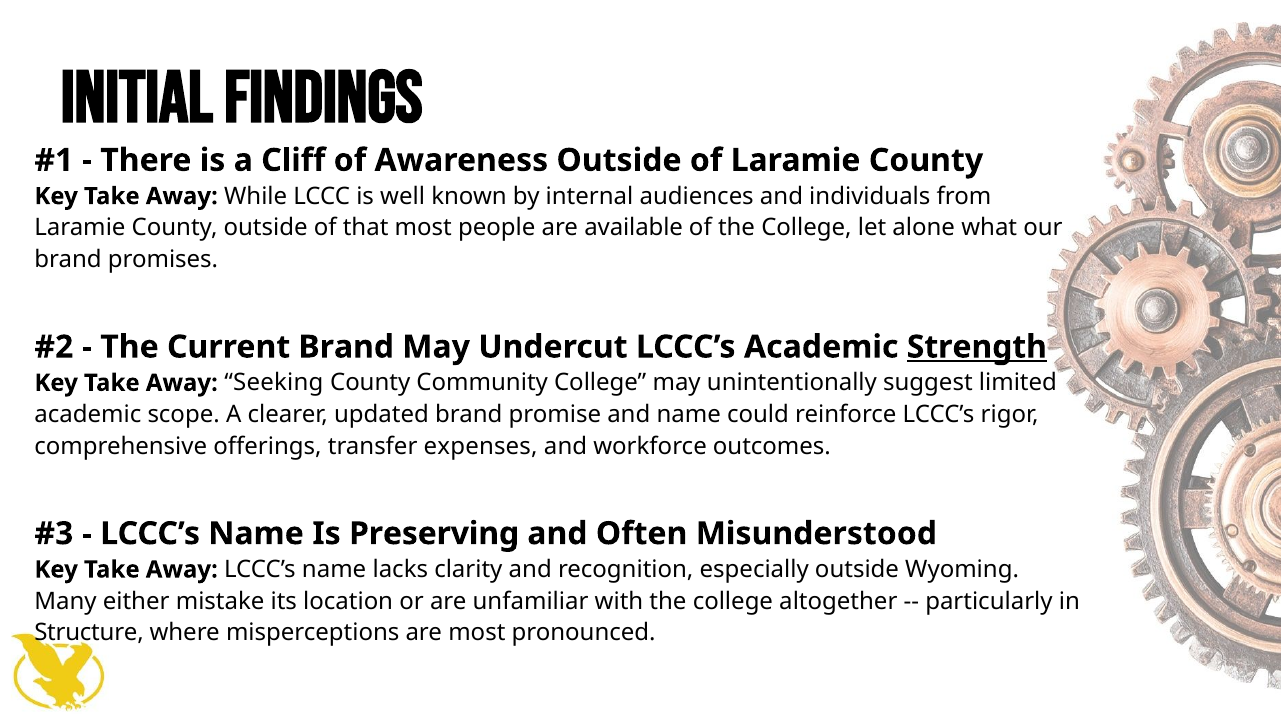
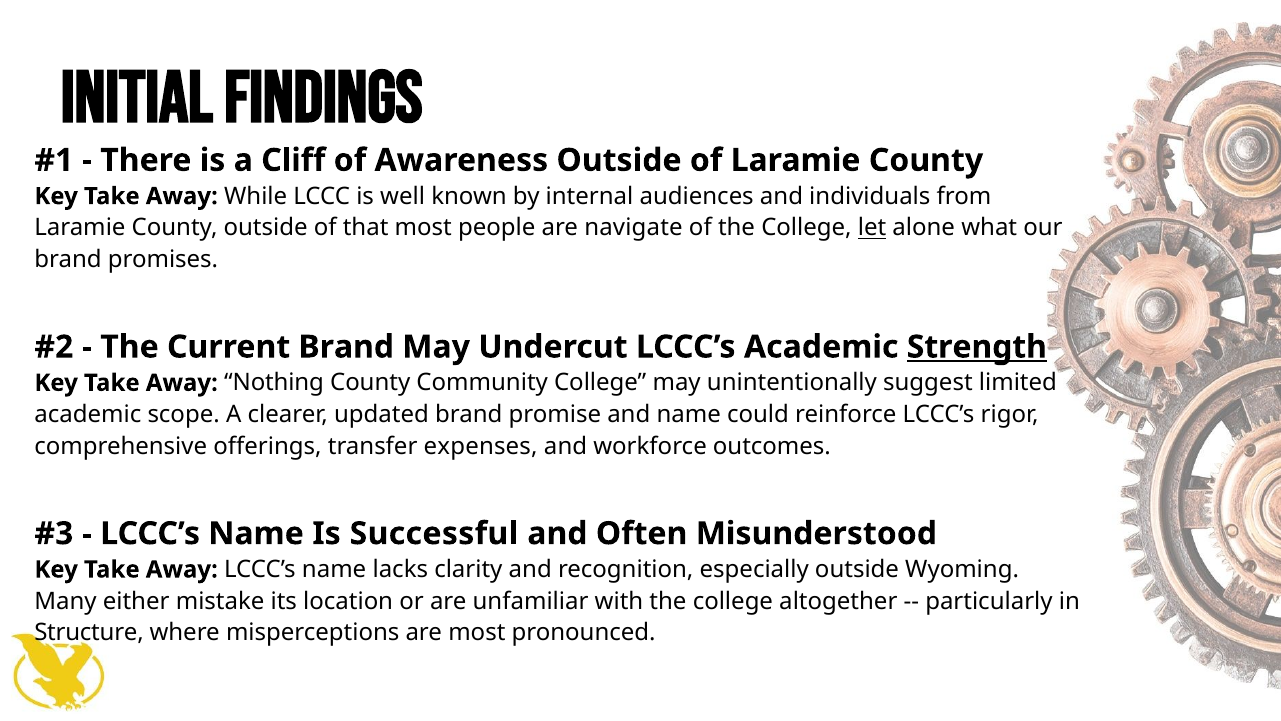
available: available -> navigate
let underline: none -> present
Seeking: Seeking -> Nothing
Preserving: Preserving -> Successful
